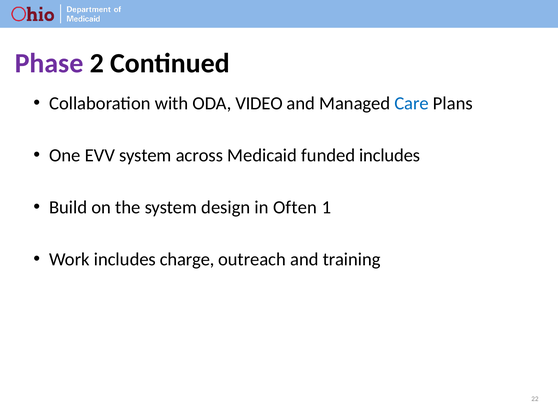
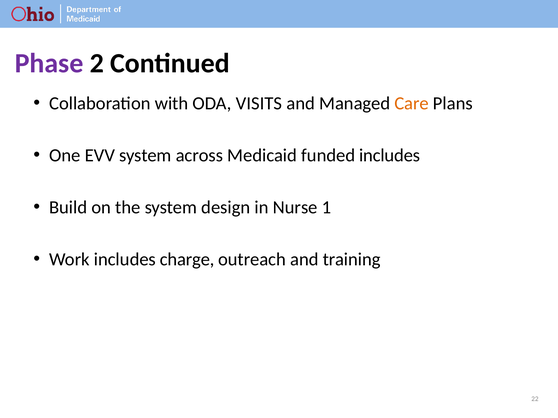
VIDEO: VIDEO -> VISITS
Care colour: blue -> orange
Often: Often -> Nurse
